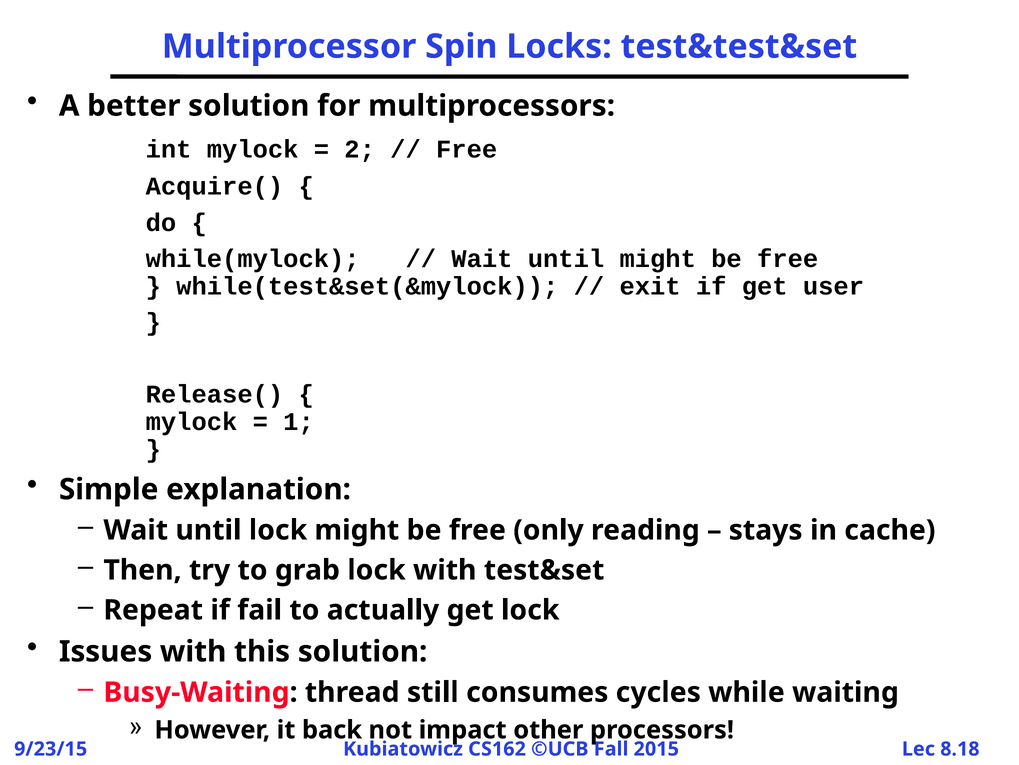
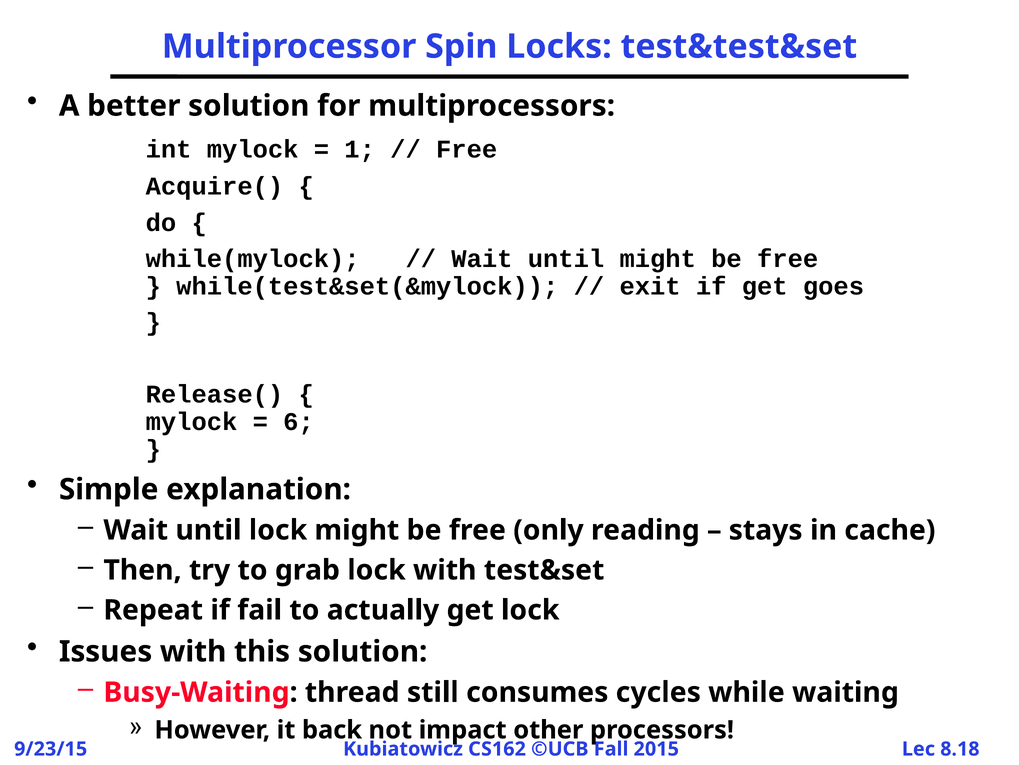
2: 2 -> 1
user: user -> goes
1: 1 -> 6
